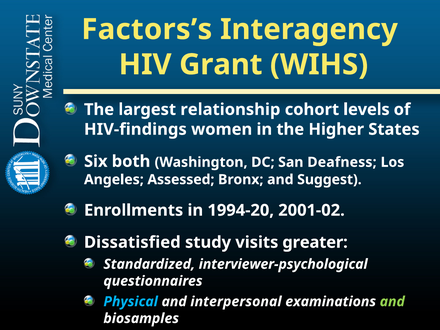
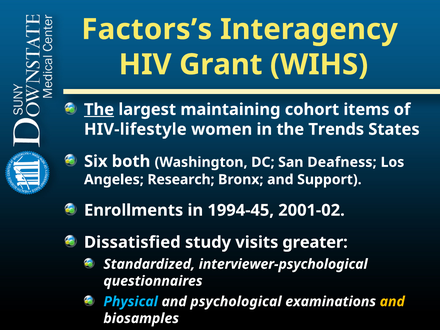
The at (99, 110) underline: none -> present
relationship: relationship -> maintaining
levels: levels -> items
HIV-findings: HIV-findings -> HIV-lifestyle
Higher: Higher -> Trends
Assessed: Assessed -> Research
Suggest: Suggest -> Support
1994-20: 1994-20 -> 1994-45
interpersonal: interpersonal -> psychological
and at (392, 302) colour: light green -> yellow
